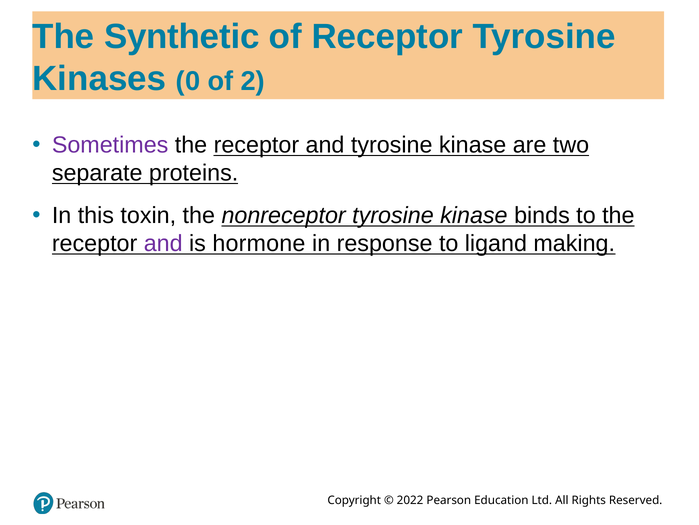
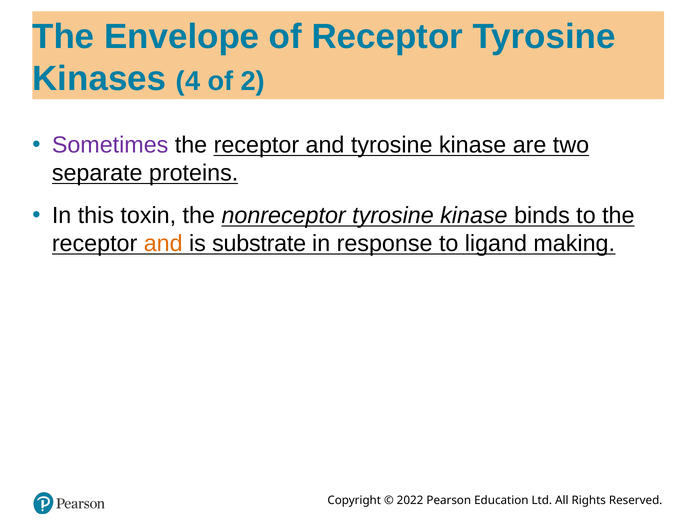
Synthetic: Synthetic -> Envelope
0: 0 -> 4
and at (163, 243) colour: purple -> orange
hormone: hormone -> substrate
